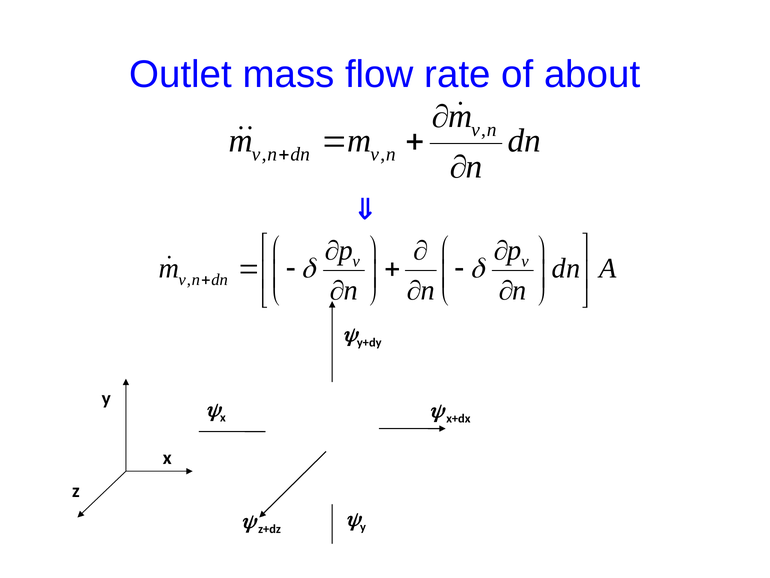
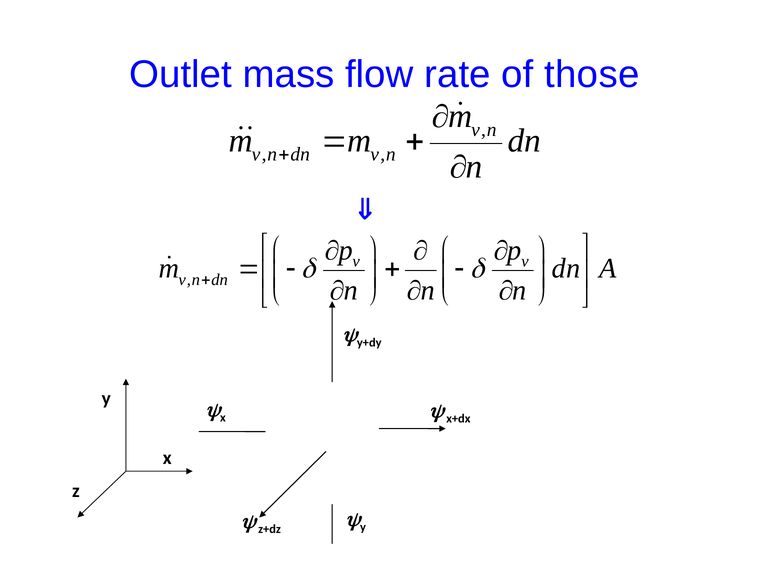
about: about -> those
